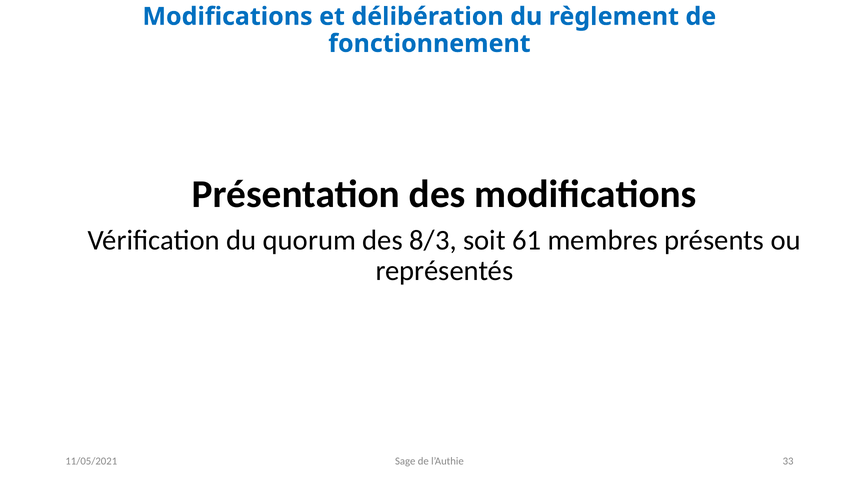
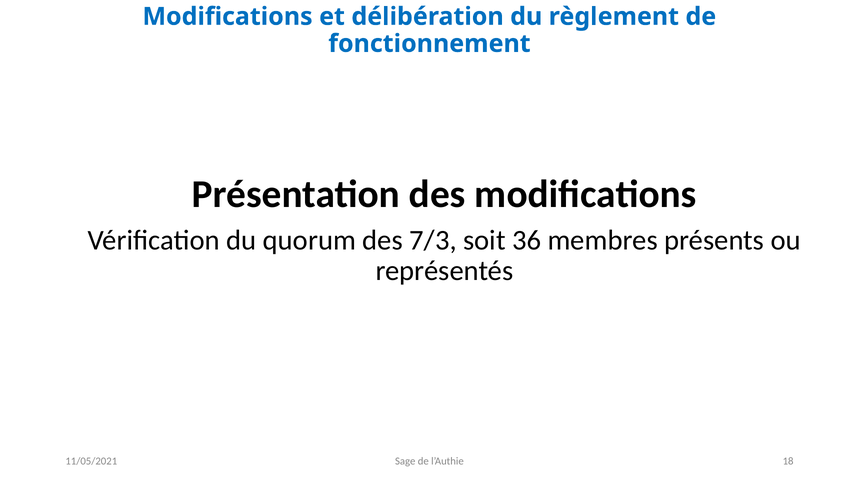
8/3: 8/3 -> 7/3
61: 61 -> 36
33: 33 -> 18
